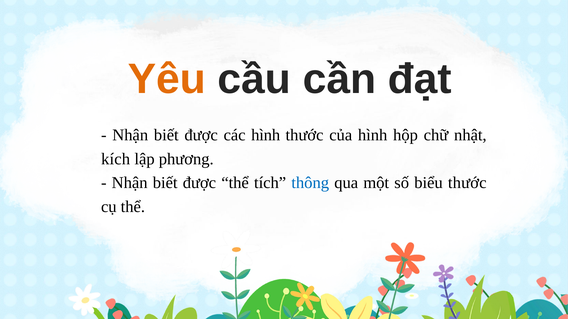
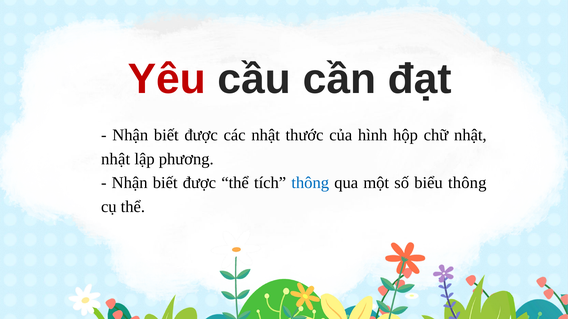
Yêu colour: orange -> red
các hình: hình -> nhật
kích at (116, 159): kích -> nhật
biểu thước: thước -> thông
